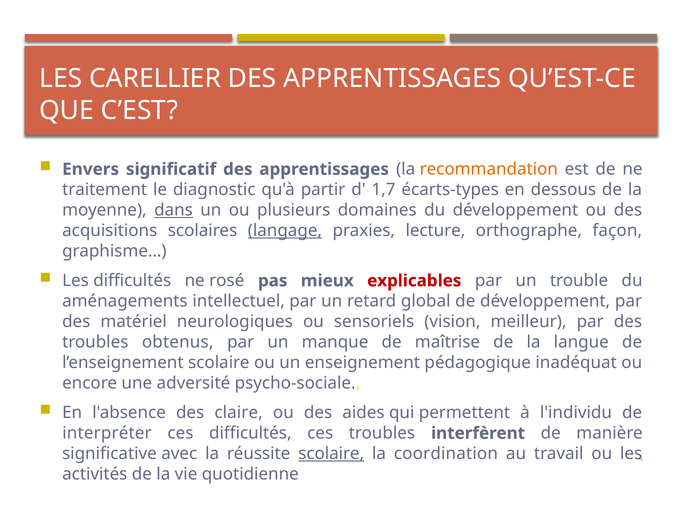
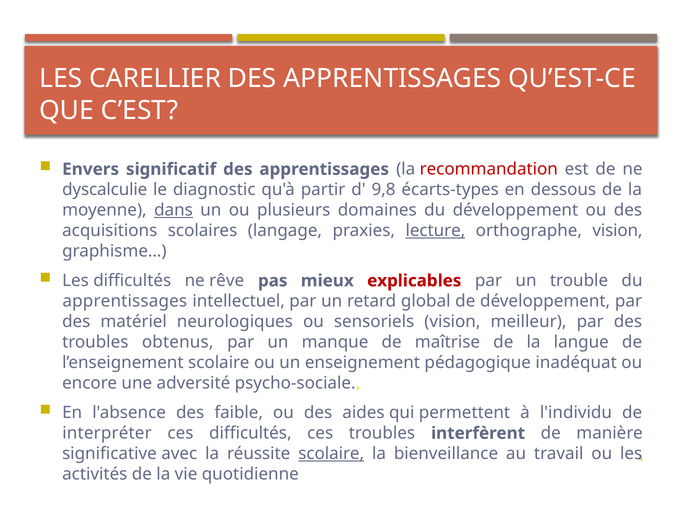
recommandation colour: orange -> red
traitement: traitement -> dyscalculie
1,7: 1,7 -> 9,8
langage underline: present -> none
lecture underline: none -> present
orthographe façon: façon -> vision
rosé: rosé -> rêve
aménagements at (125, 301): aménagements -> apprentissages
claire: claire -> faible
coordination: coordination -> bienveillance
